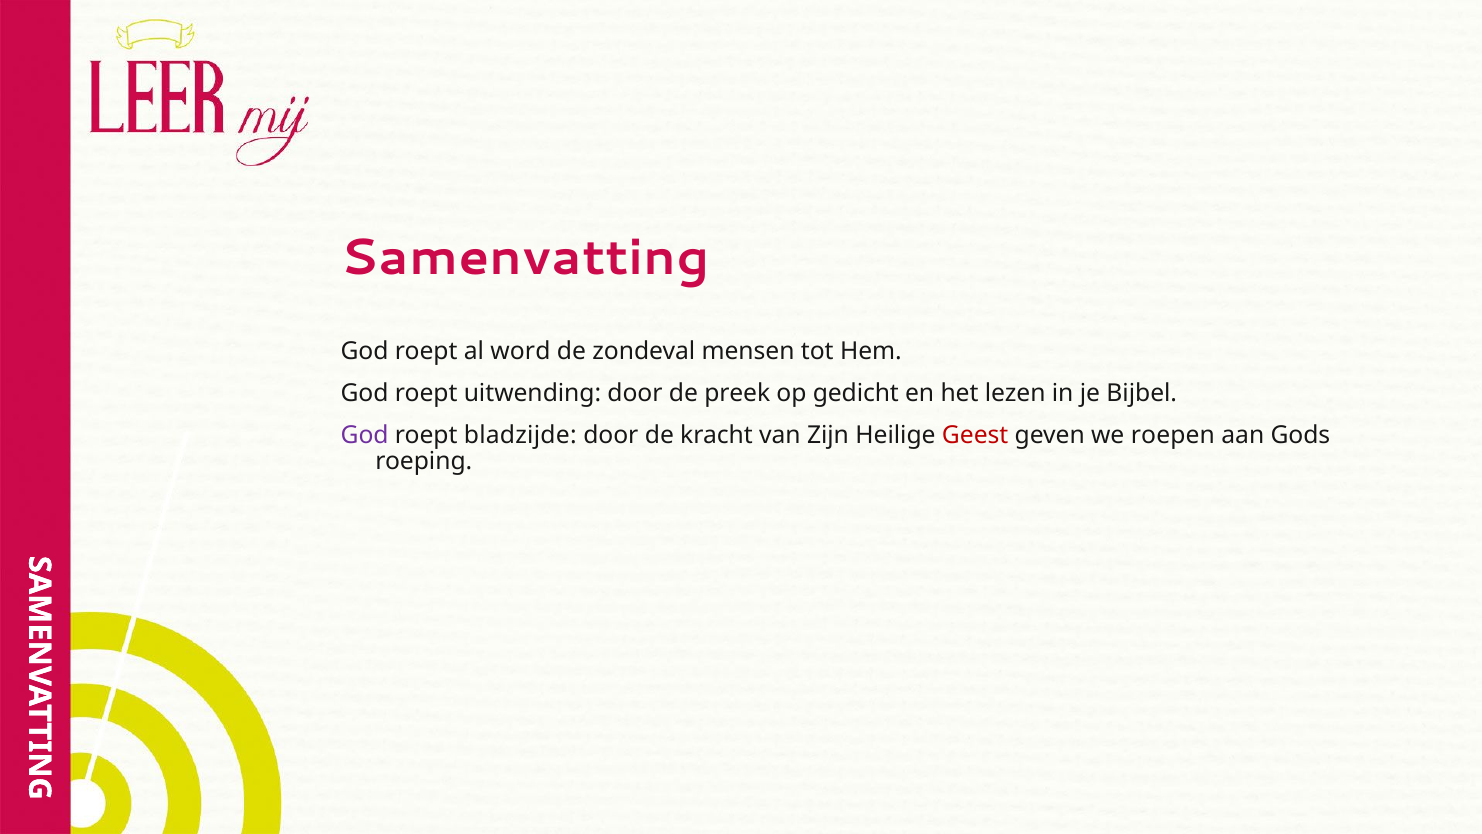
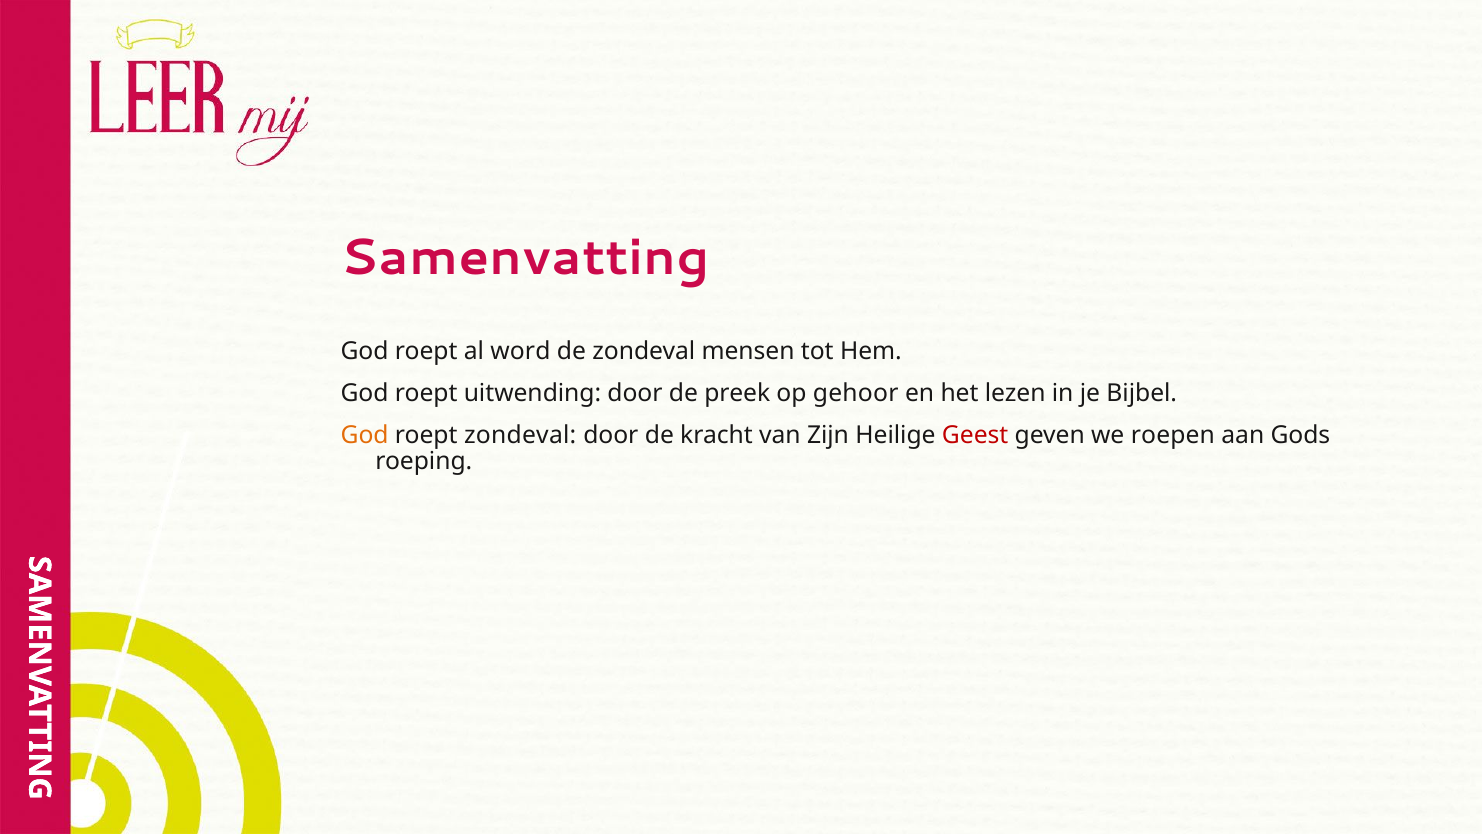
gedicht: gedicht -> gehoor
God at (365, 435) colour: purple -> orange
roept bladzijde: bladzijde -> zondeval
